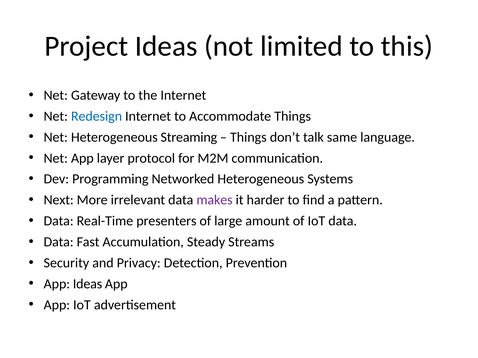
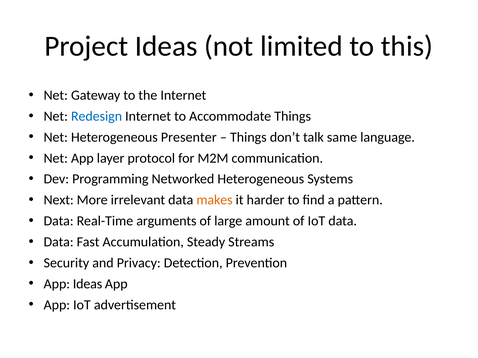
Streaming: Streaming -> Presenter
makes colour: purple -> orange
presenters: presenters -> arguments
